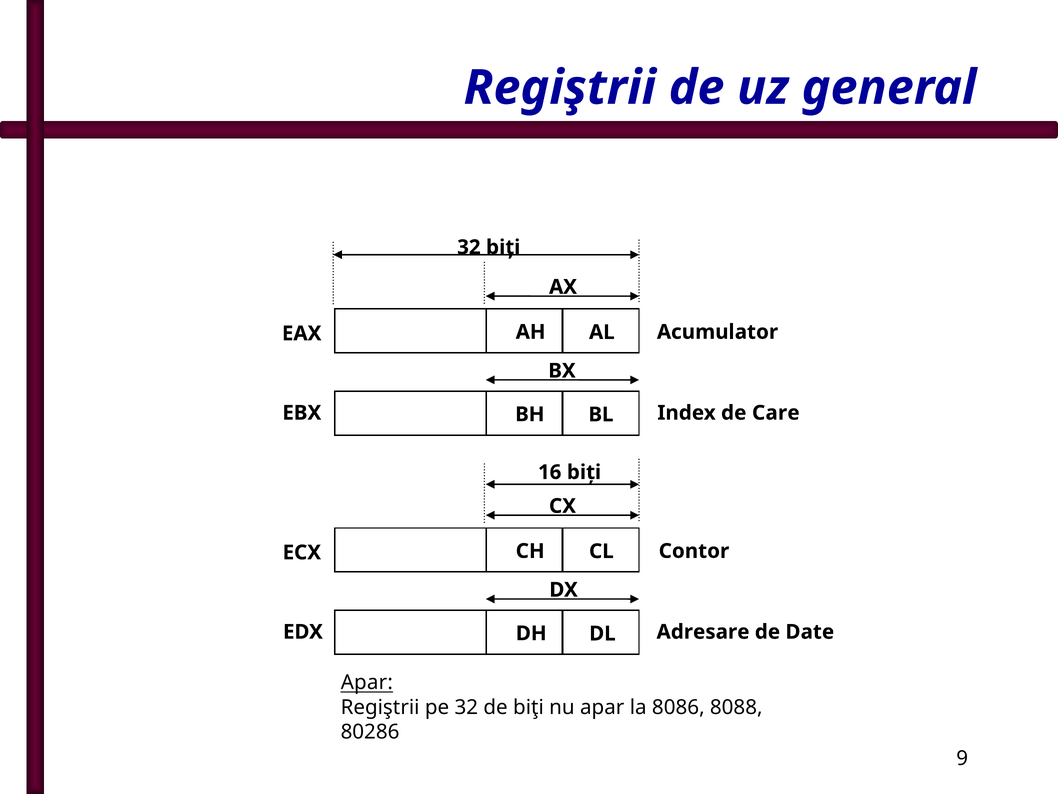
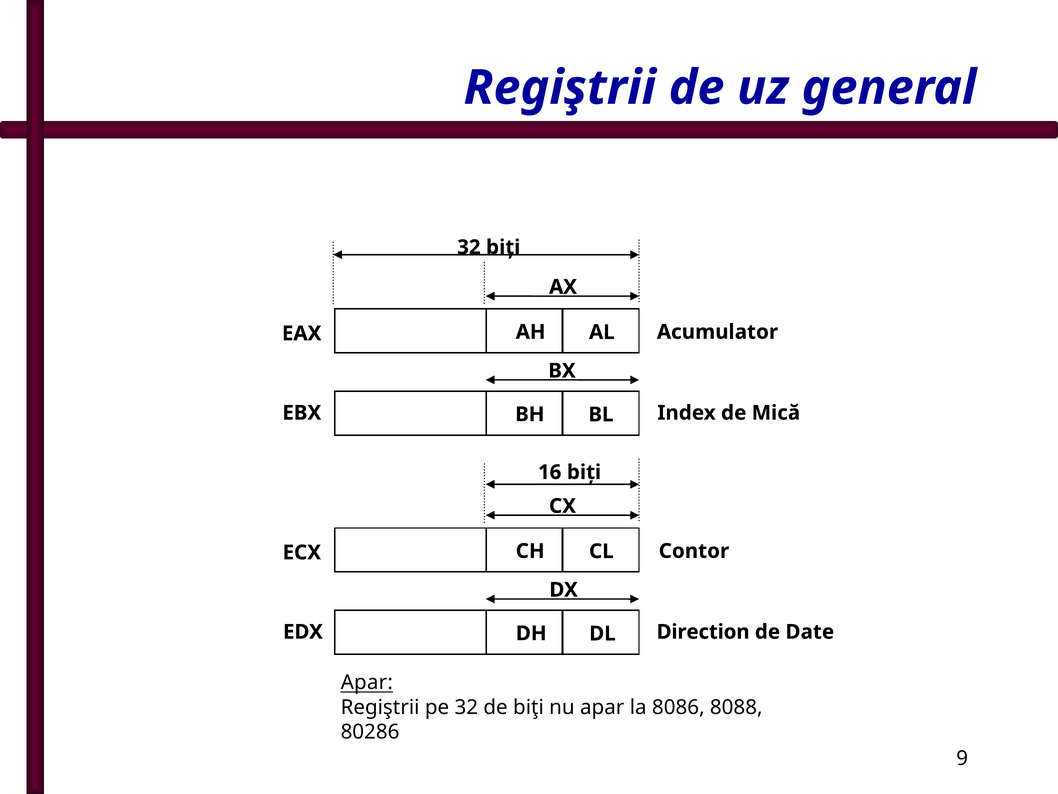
Care: Care -> Mică
Adresare: Adresare -> Direction
